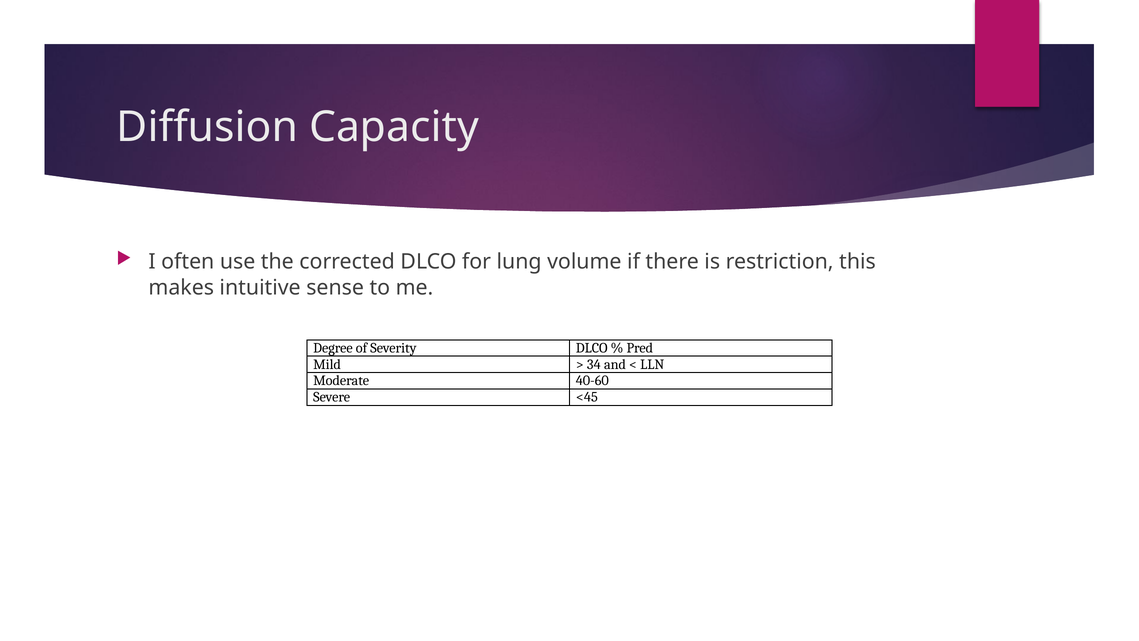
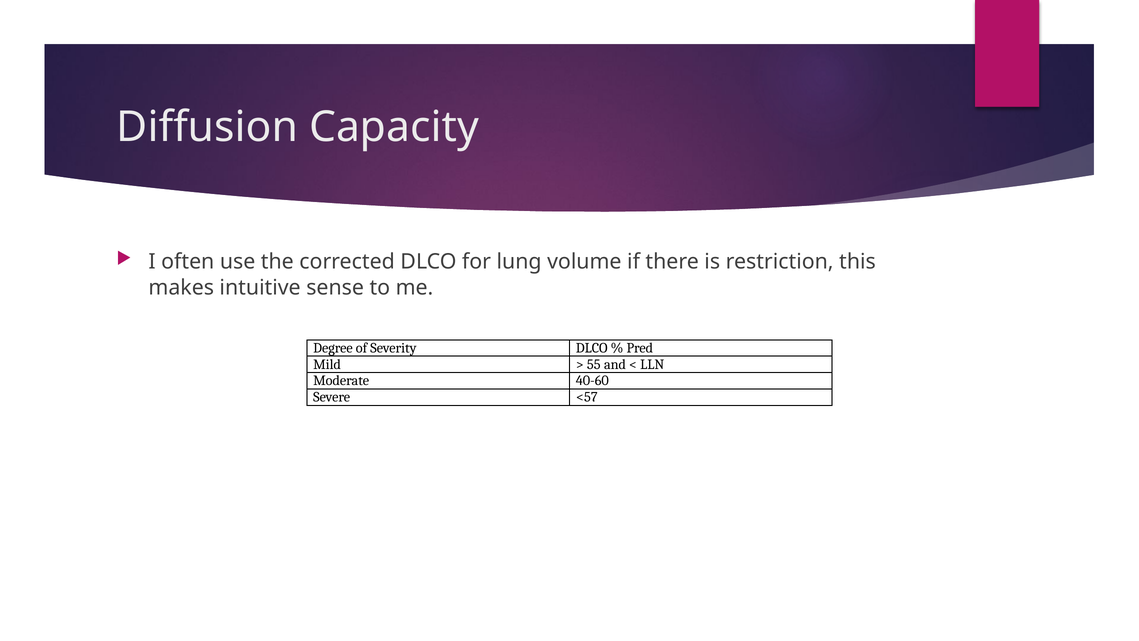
34: 34 -> 55
<45: <45 -> <57
